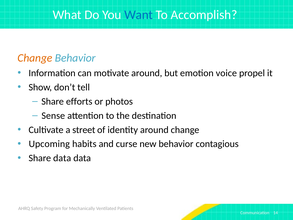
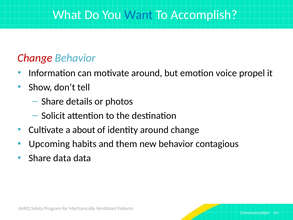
Change at (35, 58) colour: orange -> red
efforts: efforts -> details
Sense: Sense -> Solicit
street: street -> about
curse: curse -> them
